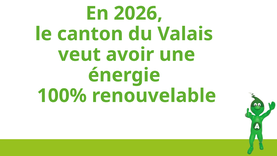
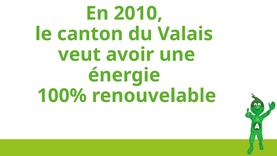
2026: 2026 -> 2010
